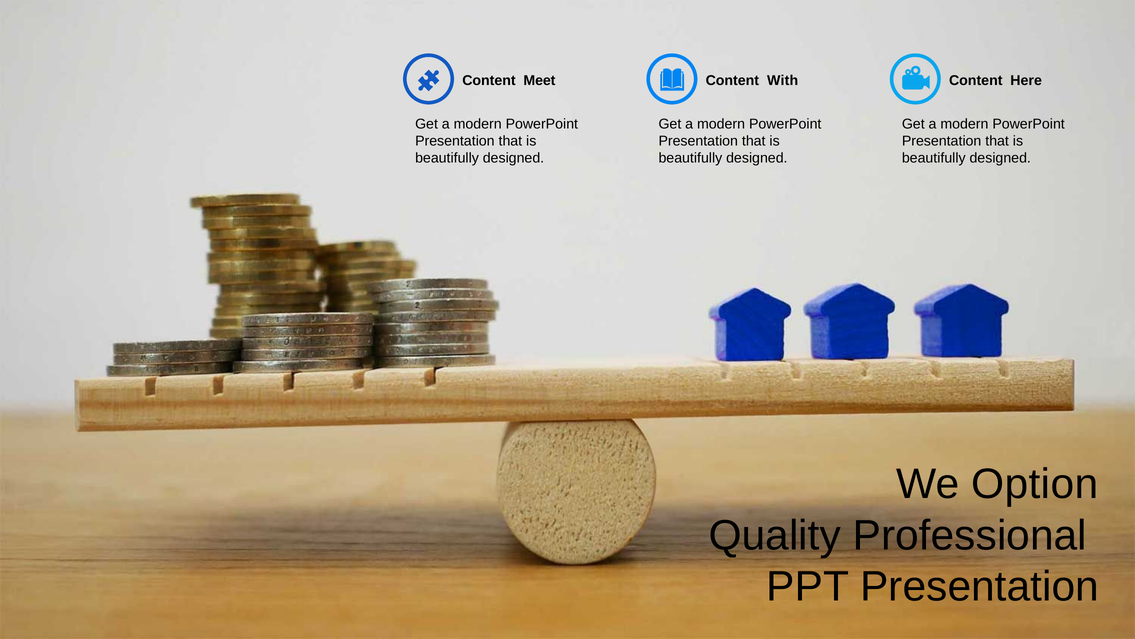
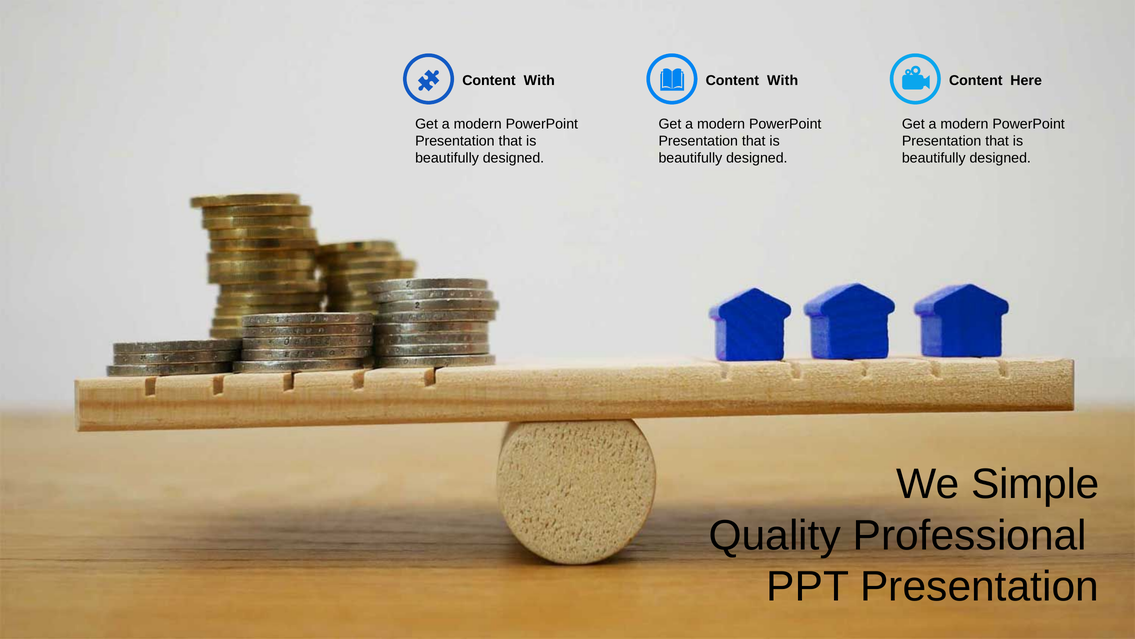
Meet at (539, 81): Meet -> With
Option: Option -> Simple
